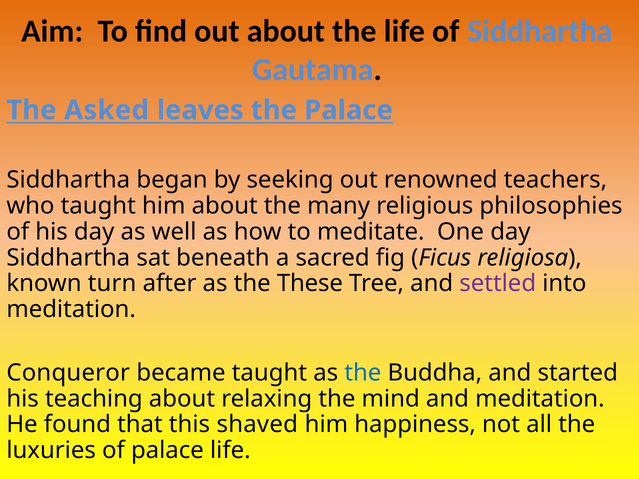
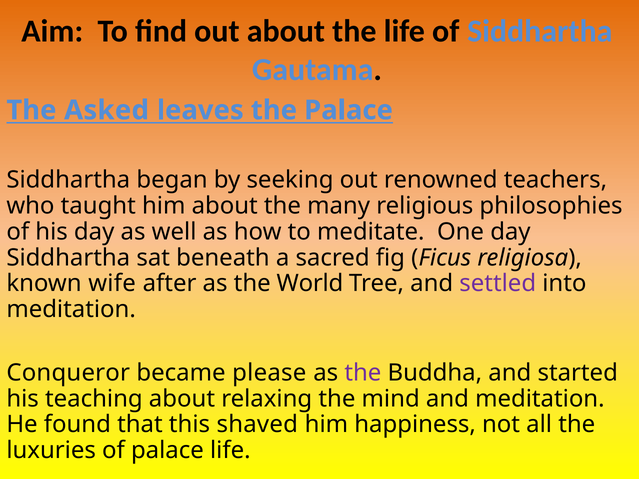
turn: turn -> wife
These: These -> World
became taught: taught -> please
the at (363, 373) colour: blue -> purple
